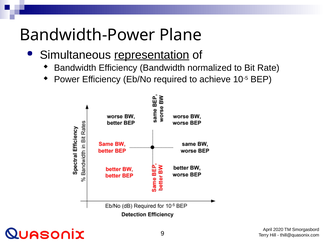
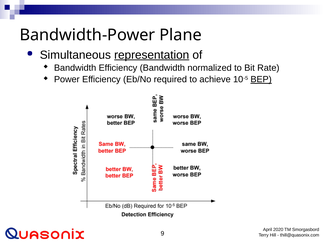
BEP underline: none -> present
